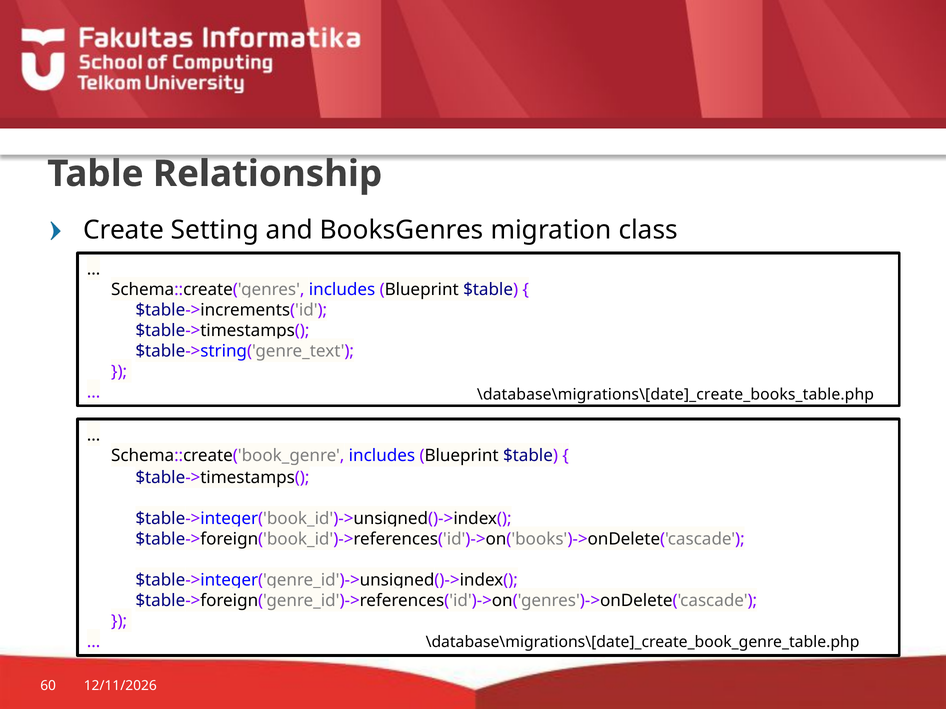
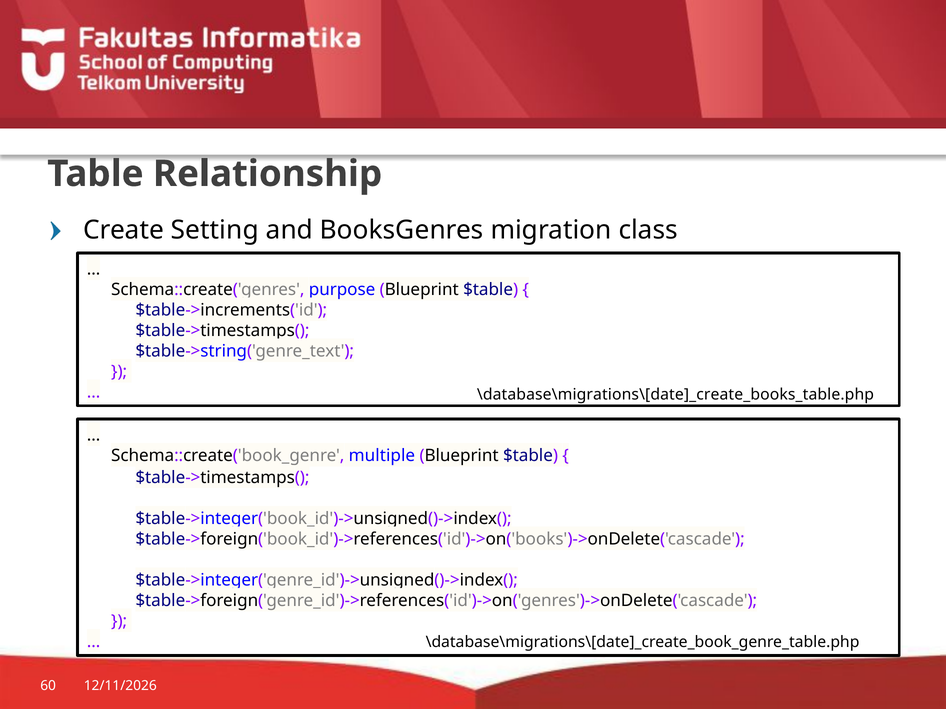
includes at (342, 290): includes -> purpose
includes at (382, 456): includes -> multiple
